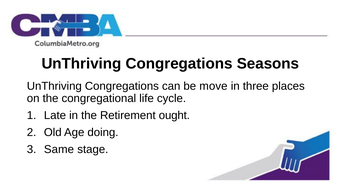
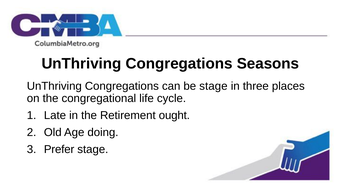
be move: move -> stage
Same: Same -> Prefer
